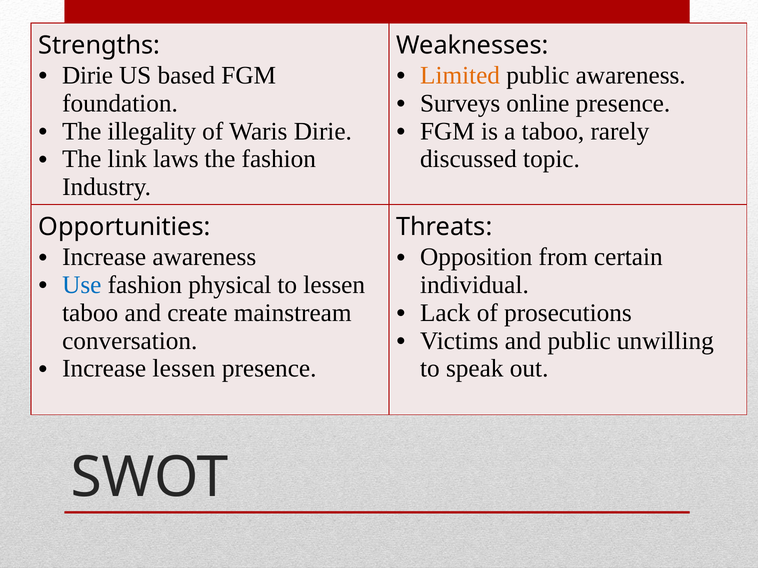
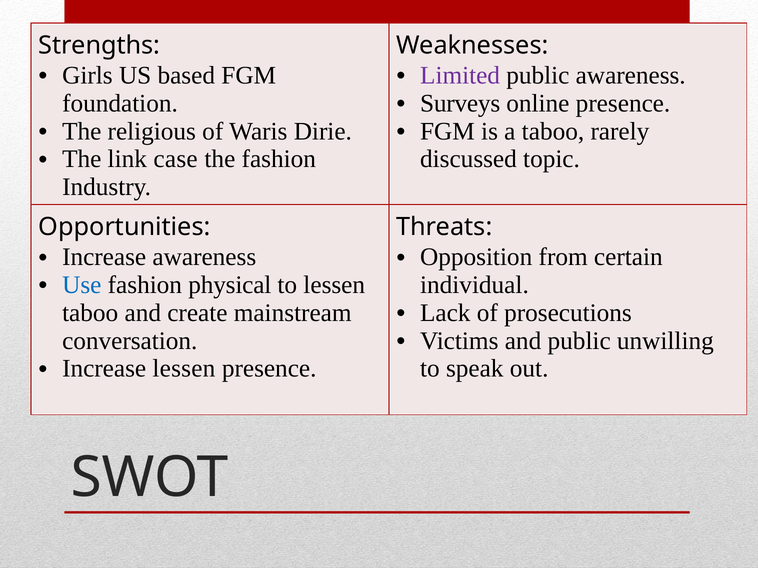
Dirie at (88, 75): Dirie -> Girls
Limited colour: orange -> purple
illegality: illegality -> religious
laws: laws -> case
